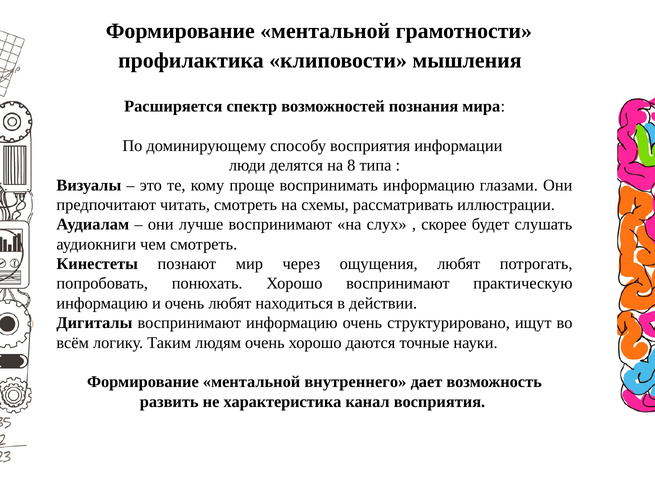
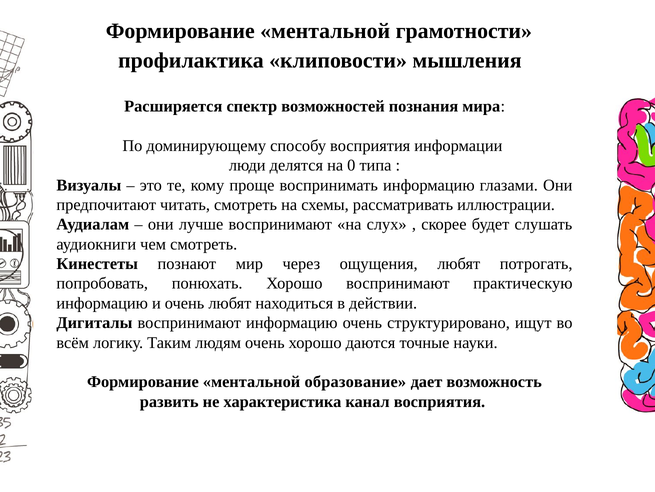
8: 8 -> 0
внутреннего: внутреннего -> образование
